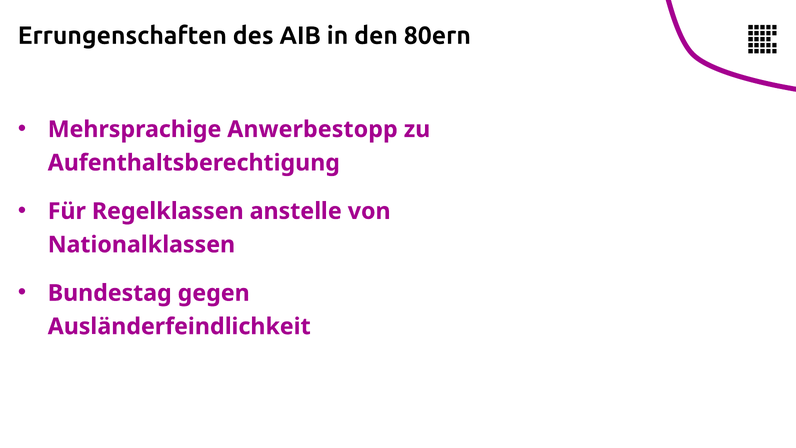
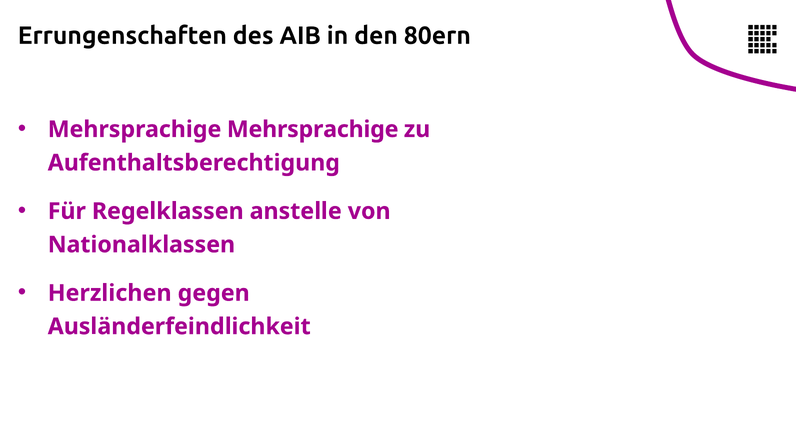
Mehrsprachige Anwerbestopp: Anwerbestopp -> Mehrsprachige
Bundestag: Bundestag -> Herzlichen
